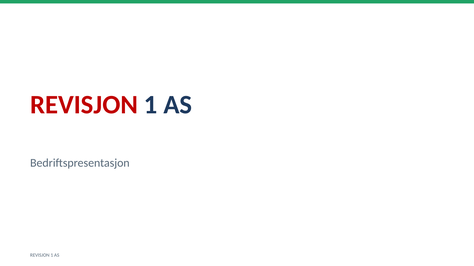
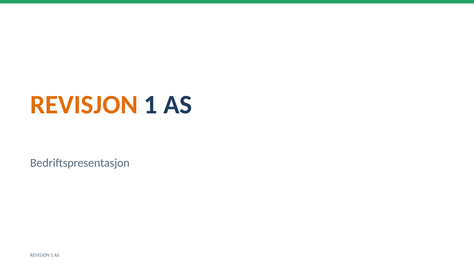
REVISJON at (84, 105) colour: red -> orange
